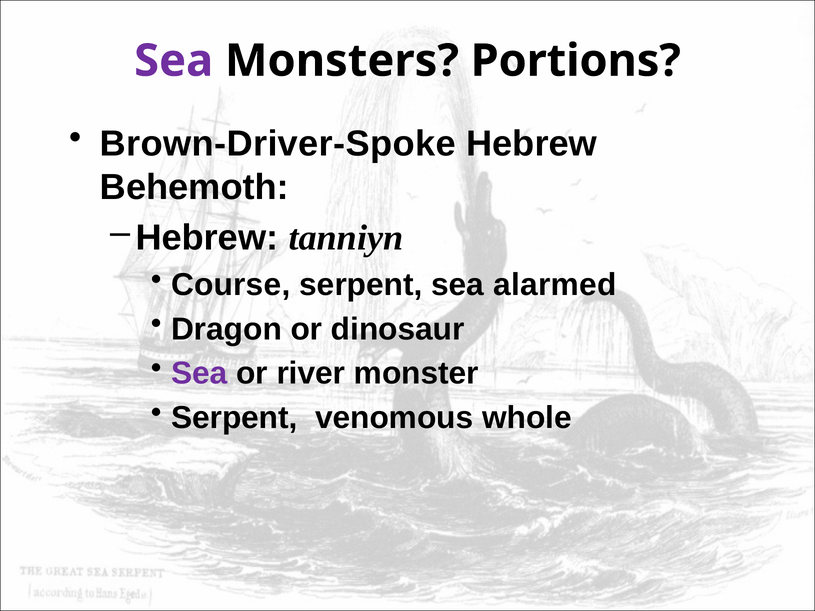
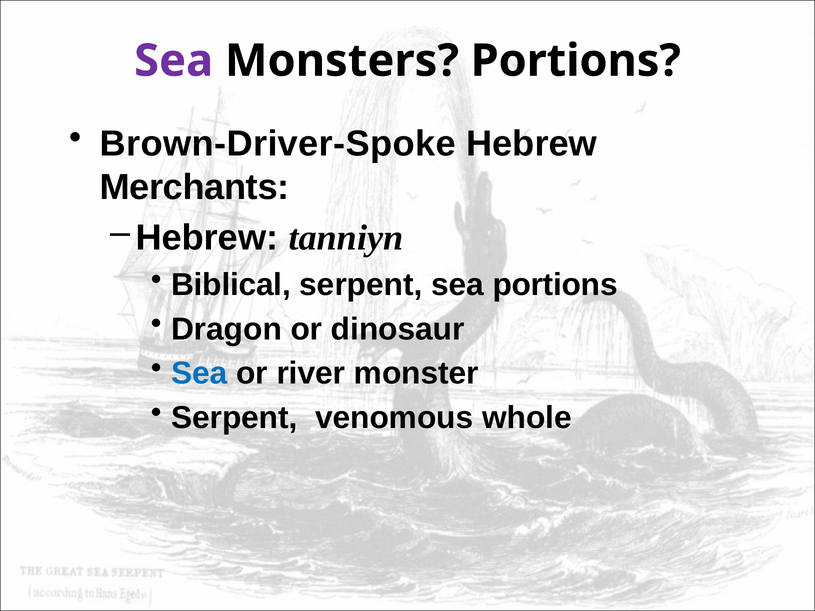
Behemoth: Behemoth -> Merchants
Course: Course -> Biblical
sea alarmed: alarmed -> portions
Sea at (199, 374) colour: purple -> blue
